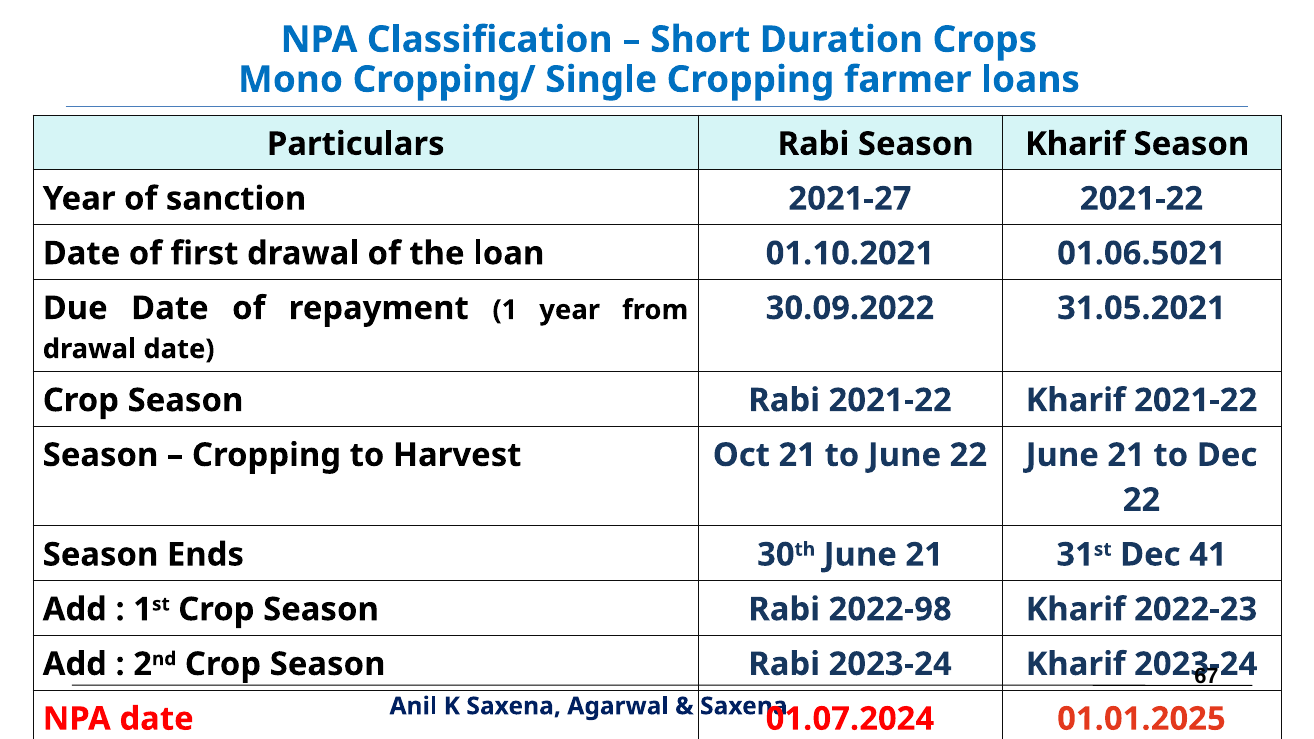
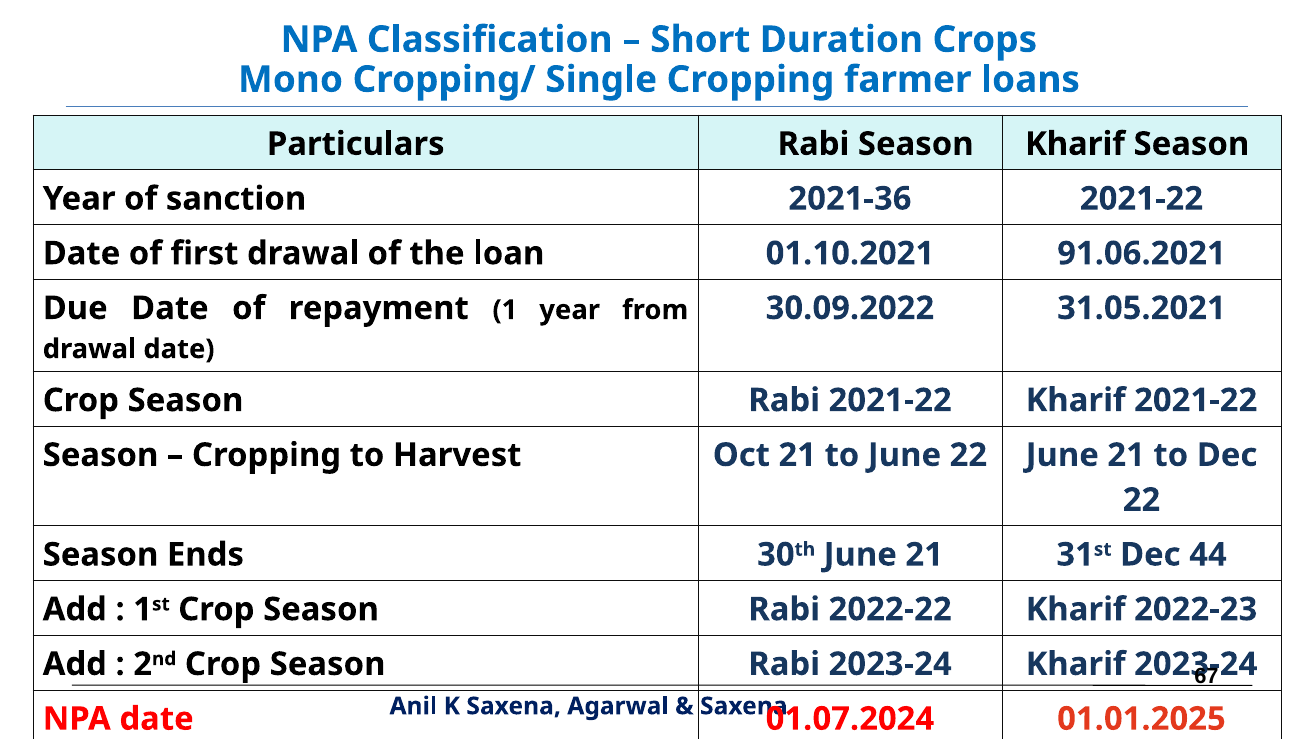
2021-27: 2021-27 -> 2021-36
01.06.5021: 01.06.5021 -> 91.06.2021
41: 41 -> 44
2022-98: 2022-98 -> 2022-22
